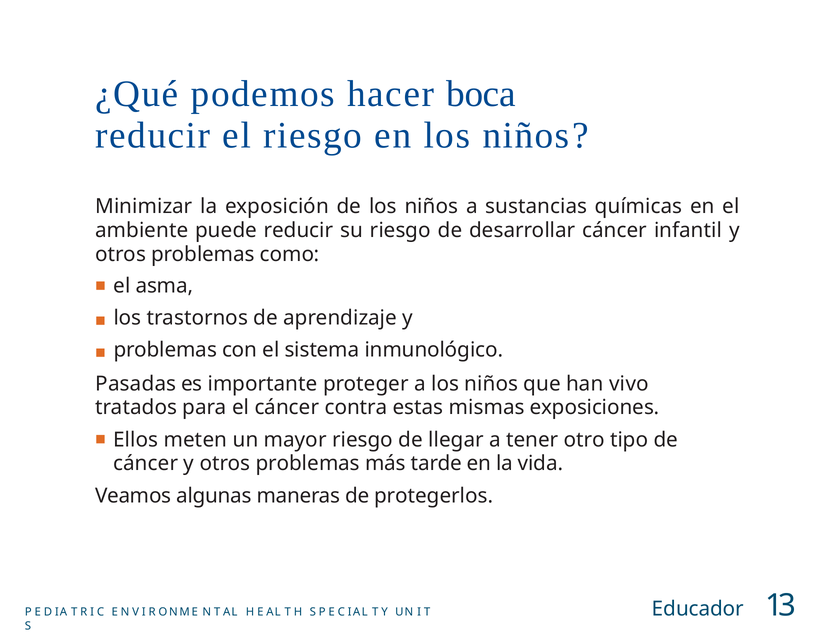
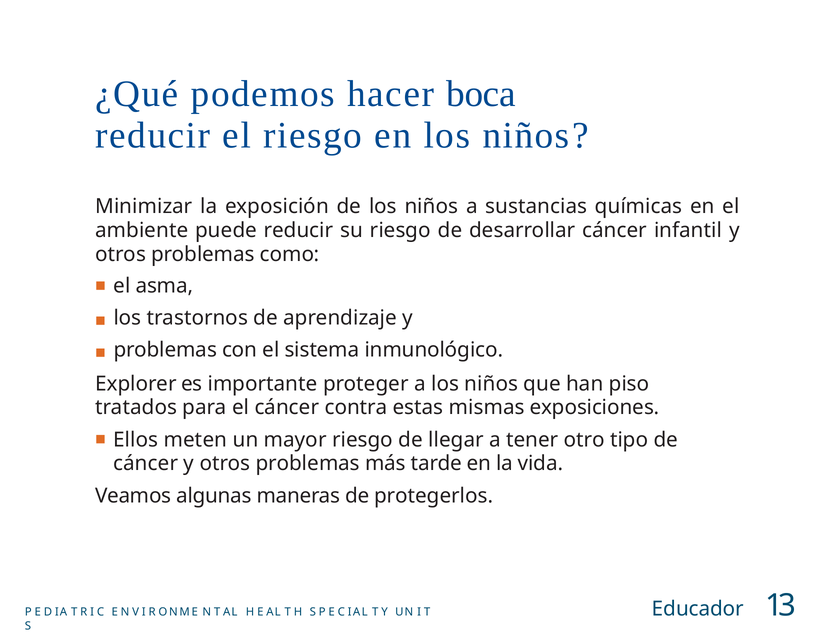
Pasadas: Pasadas -> Explorer
vivo: vivo -> piso
